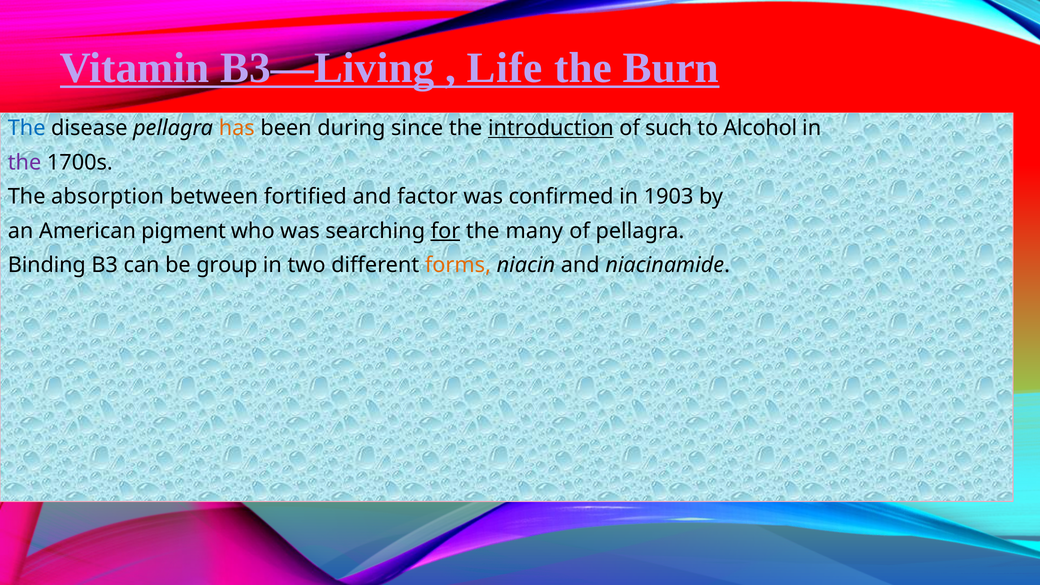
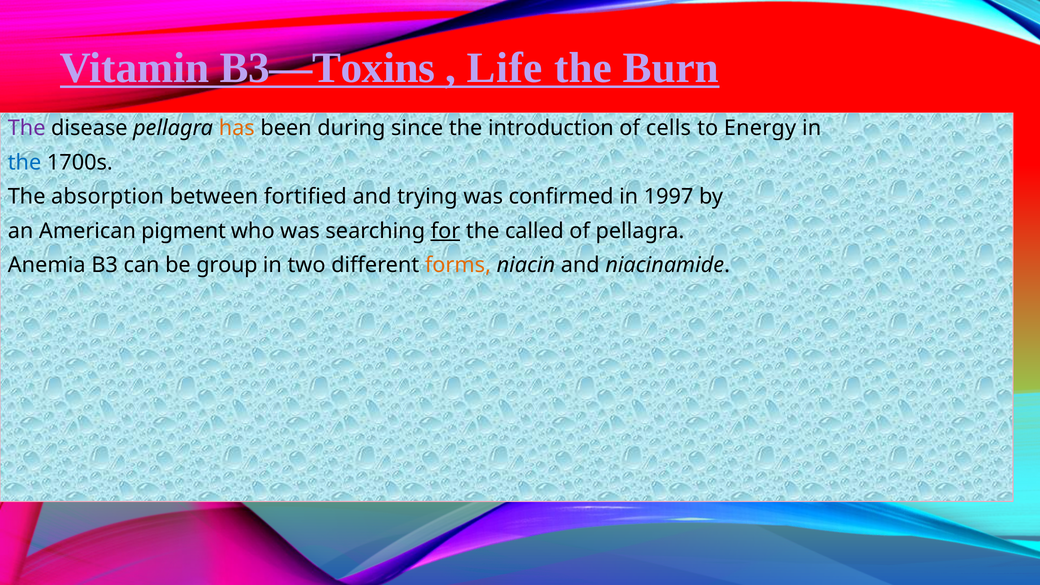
B3—Living: B3—Living -> B3—Toxins
The at (27, 128) colour: blue -> purple
introduction underline: present -> none
such: such -> cells
Alcohol: Alcohol -> Energy
the at (25, 162) colour: purple -> blue
factor: factor -> trying
1903: 1903 -> 1997
many: many -> called
Binding: Binding -> Anemia
